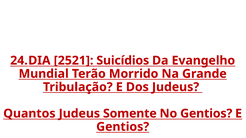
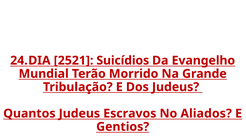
Somente: Somente -> Escravos
No Gentios: Gentios -> Aliados
